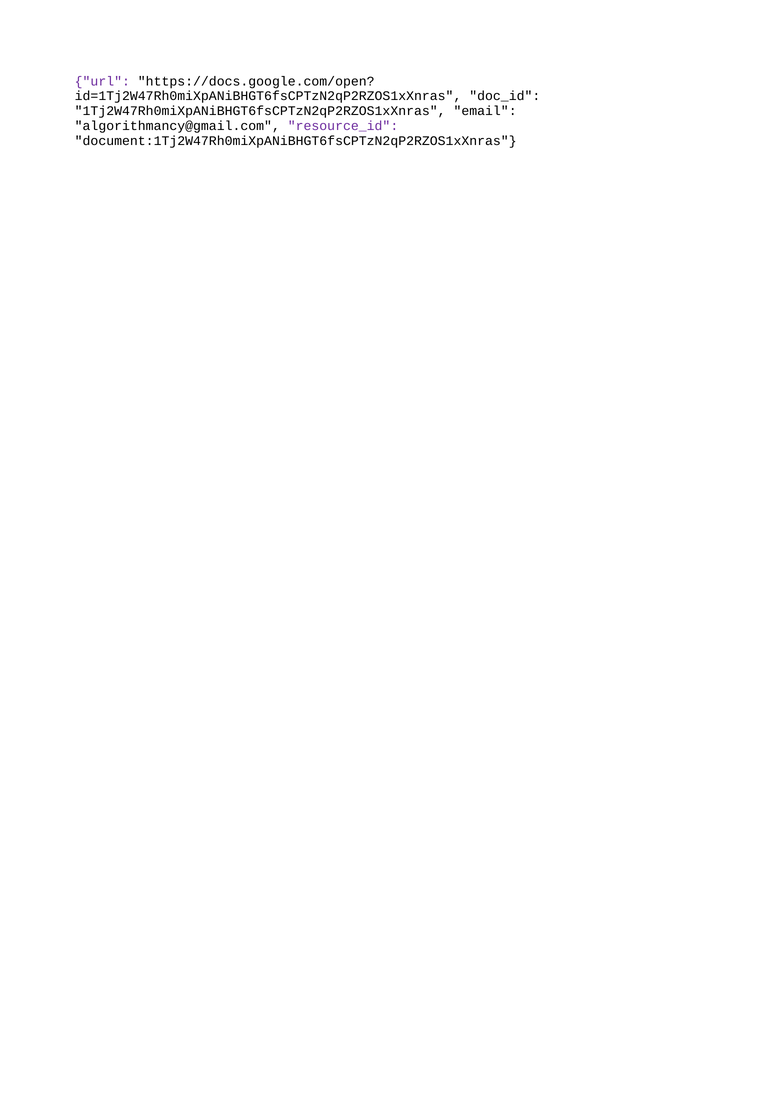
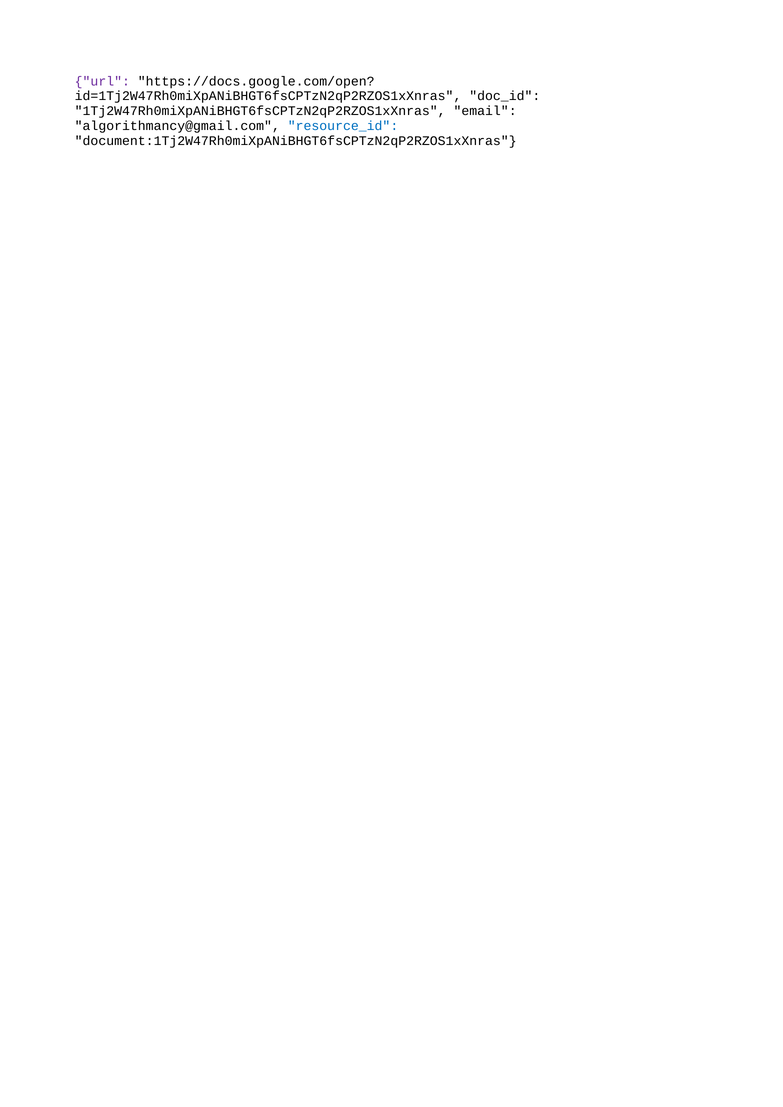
resource_id colour: purple -> blue
